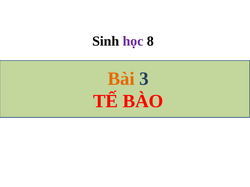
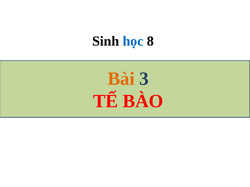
học colour: purple -> blue
